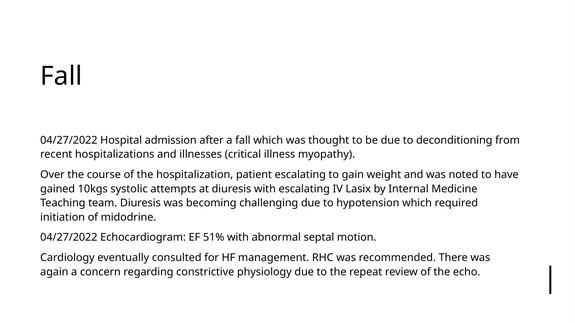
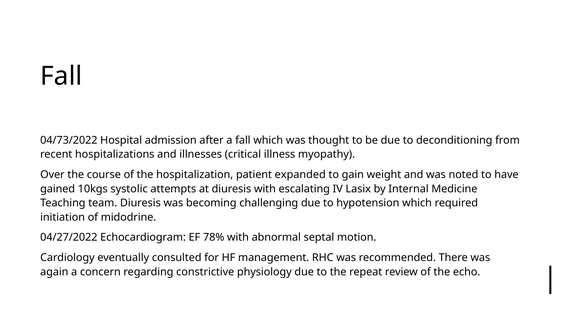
04/27/2022 at (69, 140): 04/27/2022 -> 04/73/2022
patient escalating: escalating -> expanded
51%: 51% -> 78%
